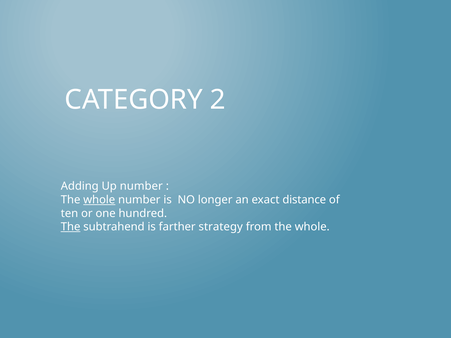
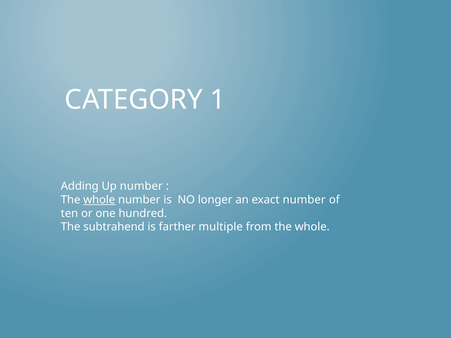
2: 2 -> 1
exact distance: distance -> number
The at (71, 227) underline: present -> none
strategy: strategy -> multiple
